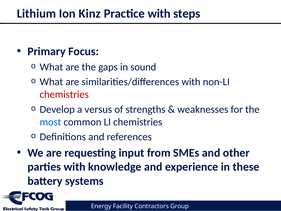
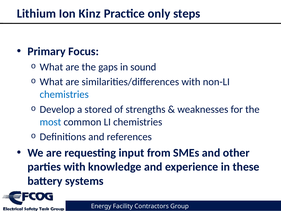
Practice with: with -> only
chemistries at (64, 94) colour: red -> blue
versus: versus -> stored
